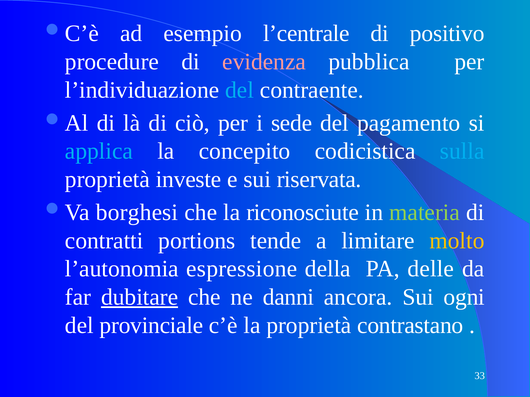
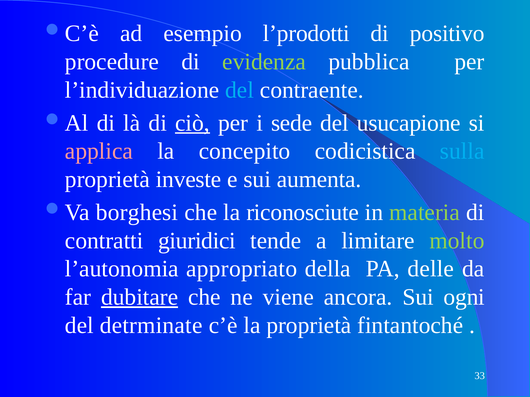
l’centrale: l’centrale -> l’prodotti
evidenza colour: pink -> light green
ciò underline: none -> present
pagamento: pagamento -> usucapione
applica colour: light blue -> pink
riservata: riservata -> aumenta
portions: portions -> giuridici
molto colour: yellow -> light green
espressione: espressione -> appropriato
danni: danni -> viene
provinciale: provinciale -> detrminate
contrastano: contrastano -> fintantoché
